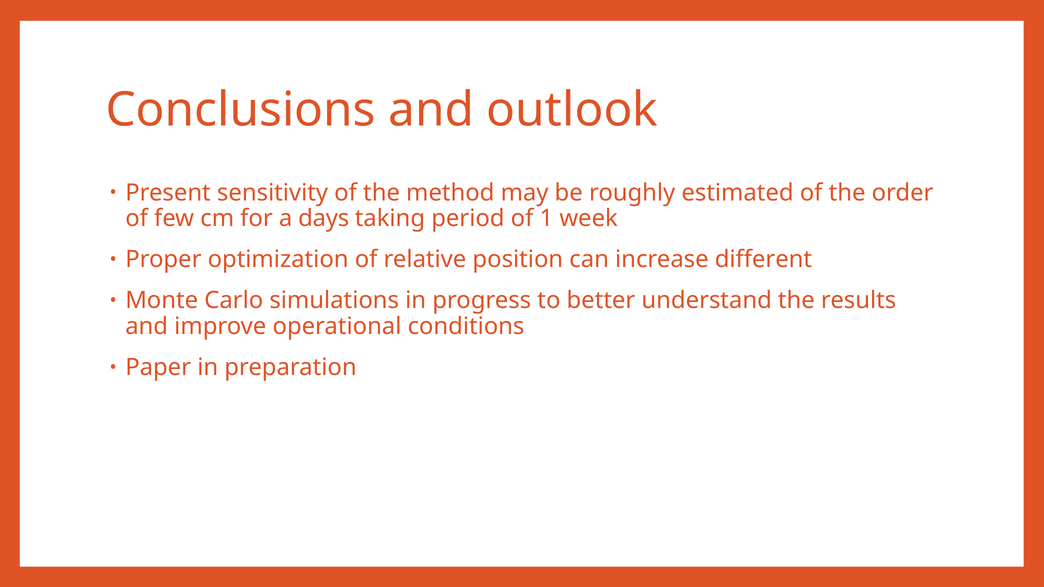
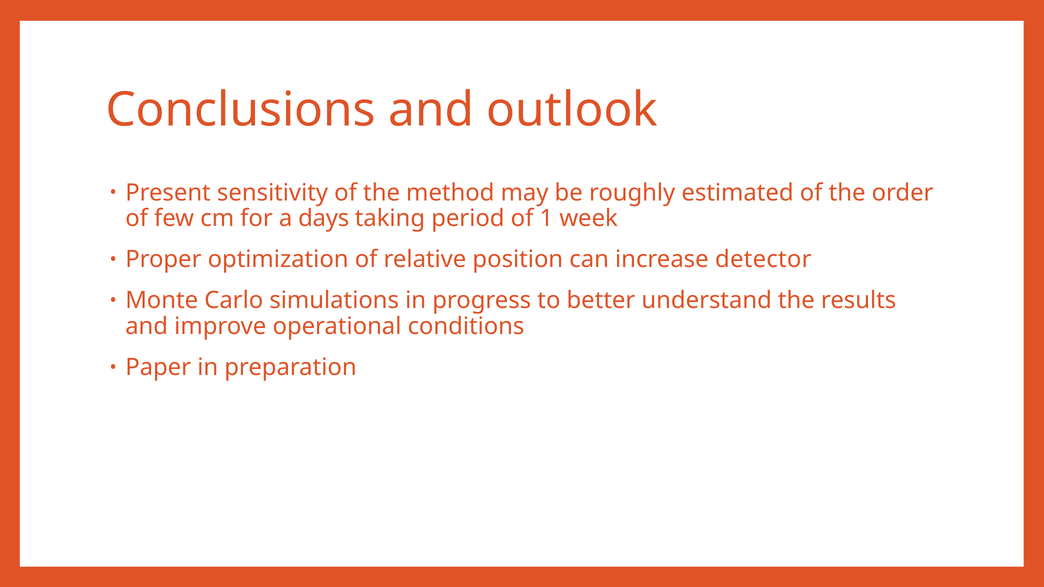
different: different -> detector
